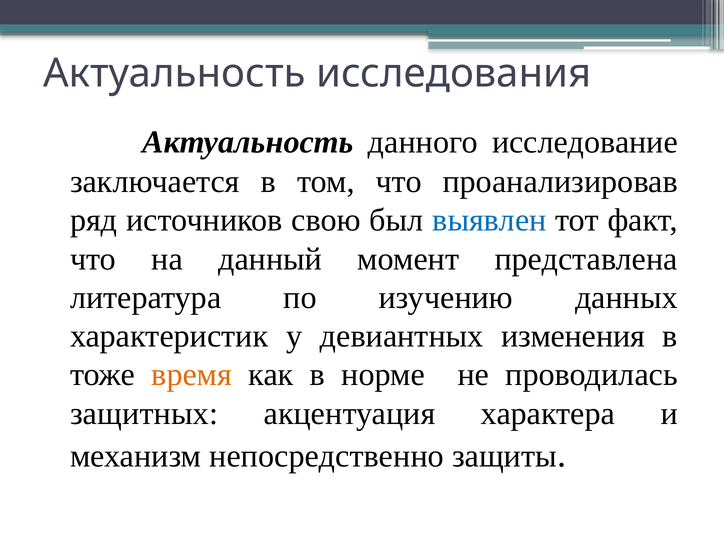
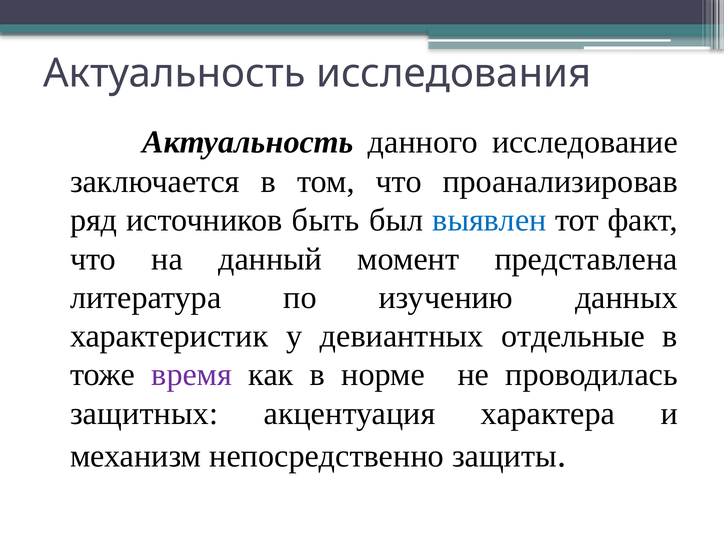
свою: свою -> быть
изменения: изменения -> отдельные
время colour: orange -> purple
